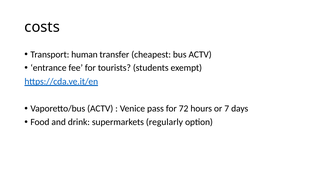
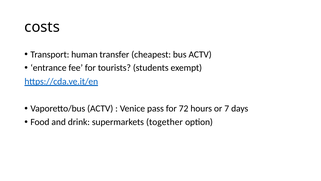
regularly: regularly -> together
